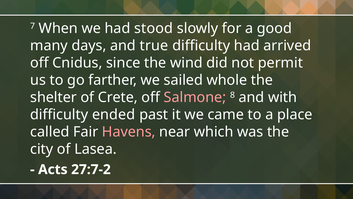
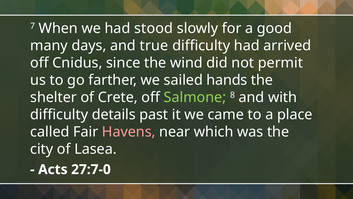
whole: whole -> hands
Salmone colour: pink -> light green
ended: ended -> details
27:7-2: 27:7-2 -> 27:7-0
